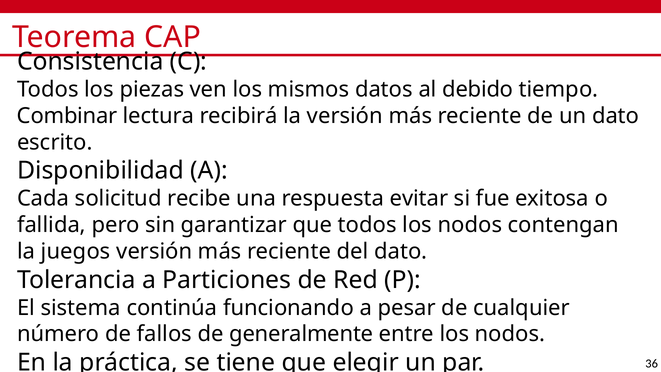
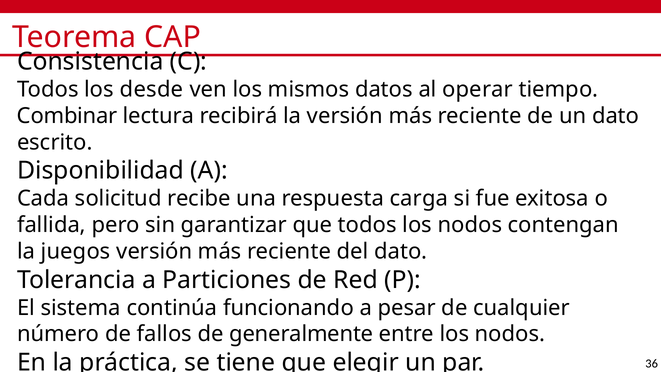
piezas: piezas -> desde
debido: debido -> operar
evitar: evitar -> carga
